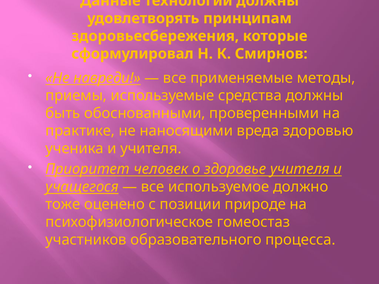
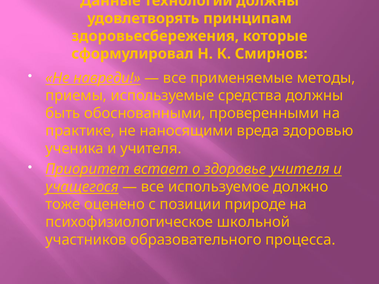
человек: человек -> встает
гомеостаз: гомеостаз -> школьной
